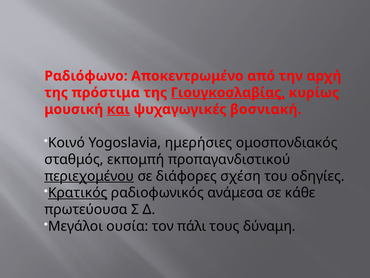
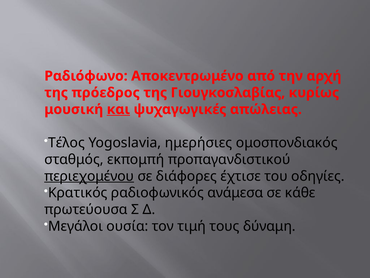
πρόστιμα: πρόστιμα -> πρόεδρος
Γιουγκοσλαβίας underline: present -> none
βοσνιακή: βοσνιακή -> απώλειας
Κοινό: Κοινό -> Τέλος
σχέση: σχέση -> έχτισε
Κρατικός underline: present -> none
πάλι: πάλι -> τιμή
